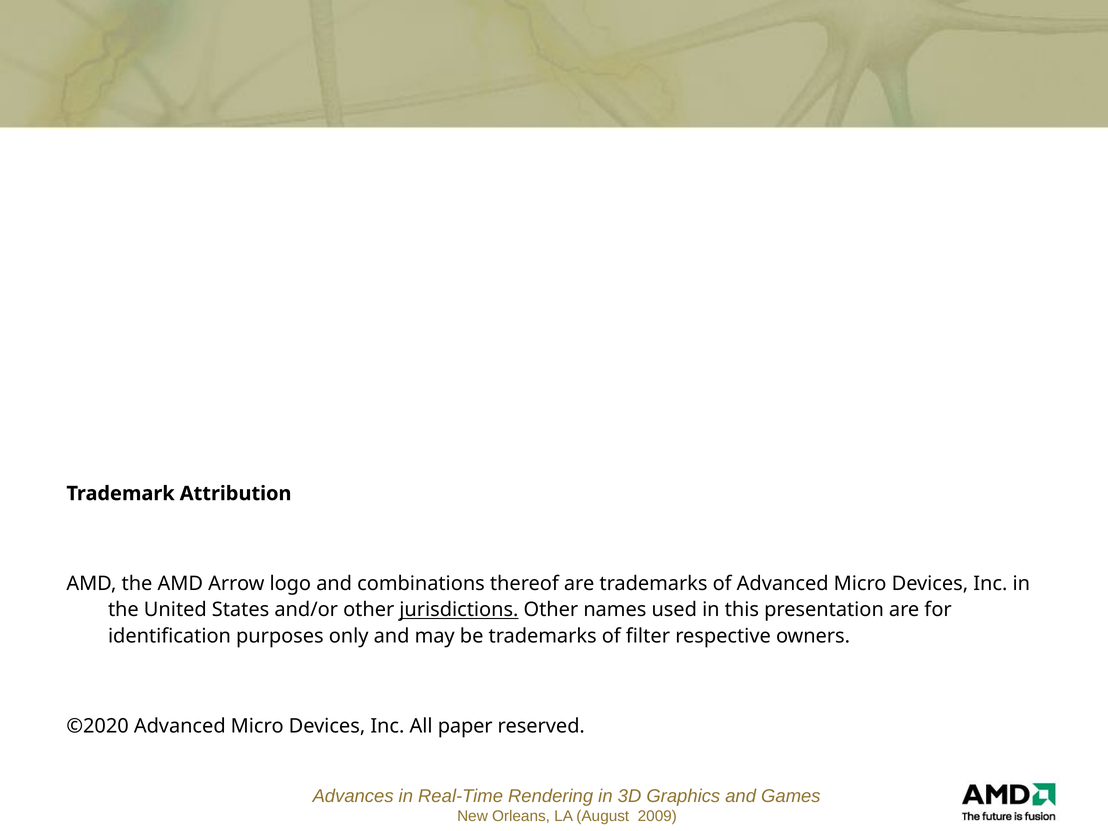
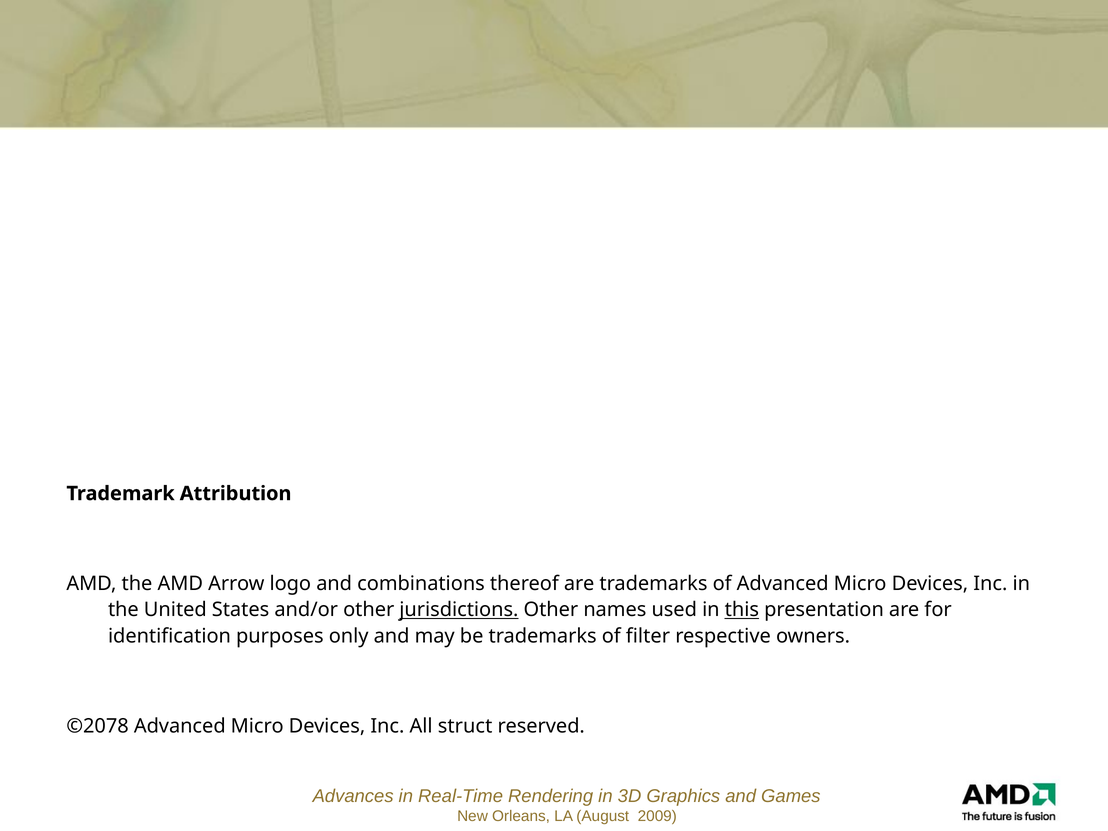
this underline: none -> present
©2020: ©2020 -> ©2078
paper: paper -> struct
